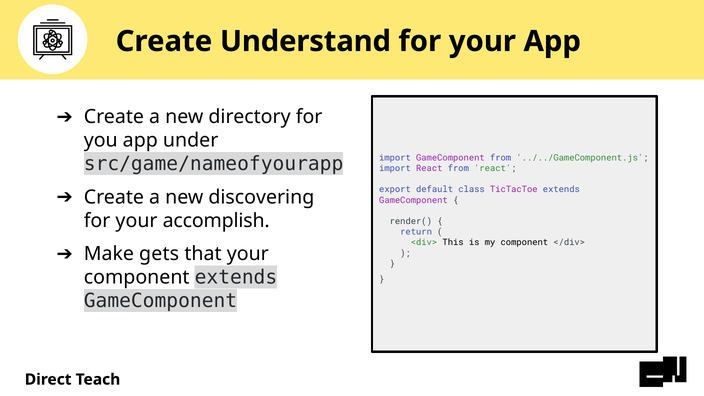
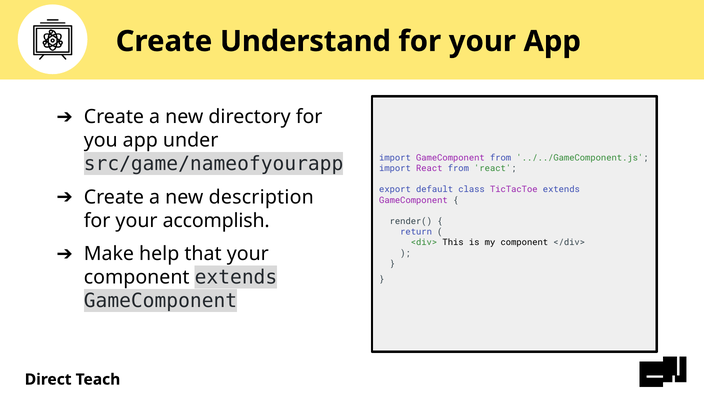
discovering: discovering -> description
gets: gets -> help
